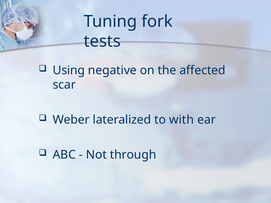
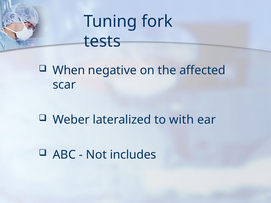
Using: Using -> When
through: through -> includes
